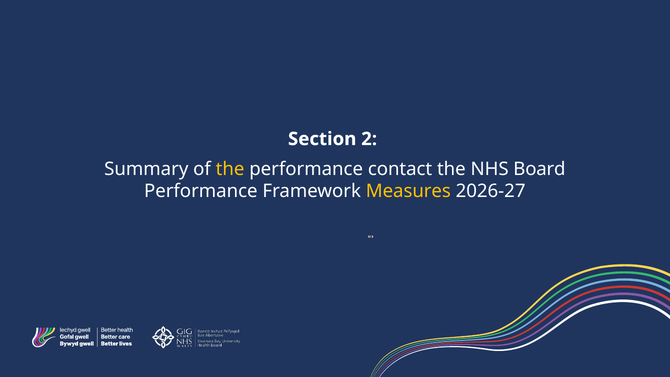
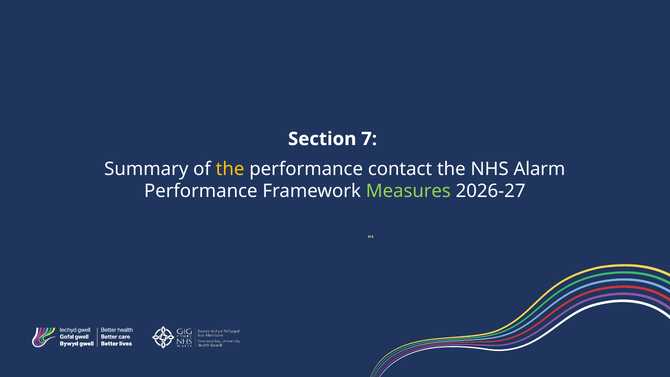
2: 2 -> 7
Board: Board -> Alarm
Measures colour: yellow -> light green
